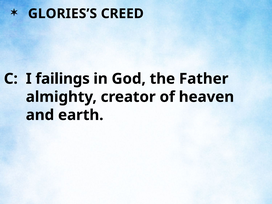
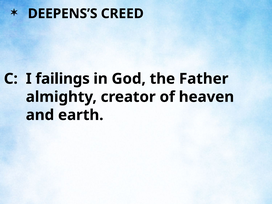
GLORIES’S: GLORIES’S -> DEEPENS’S
